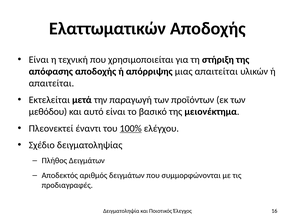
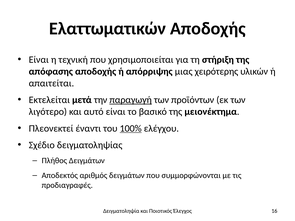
μιας απαιτείται: απαιτείται -> χειρότερης
παραγωγή underline: none -> present
μεθόδου: μεθόδου -> λιγότερο
